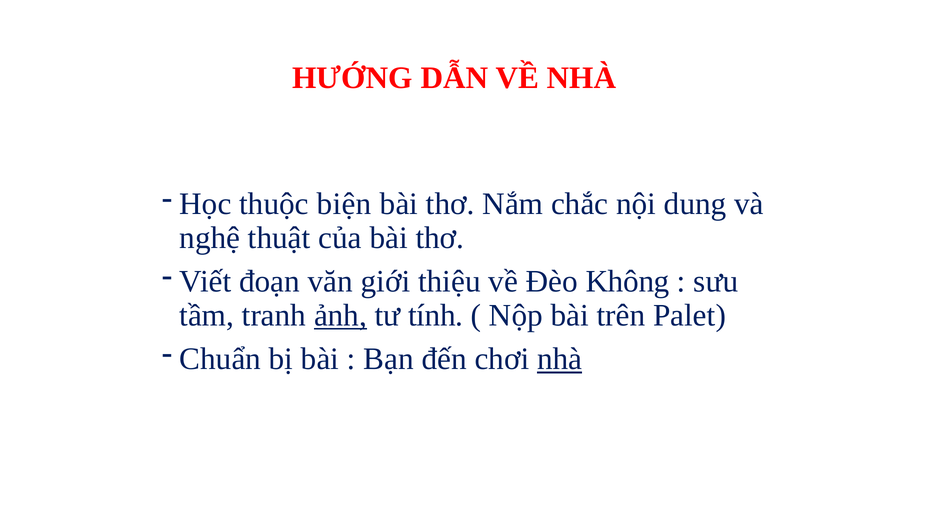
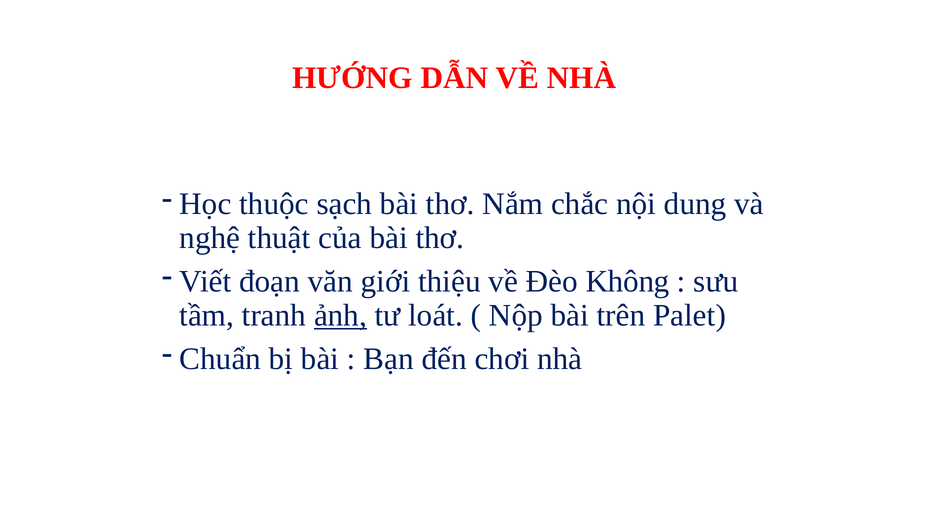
biện: biện -> sạch
tính: tính -> loát
nhà at (560, 359) underline: present -> none
